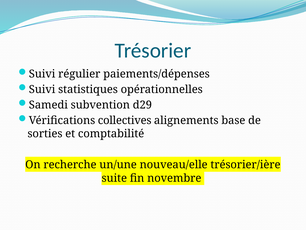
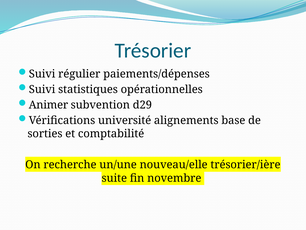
Samedi: Samedi -> Animer
collectives: collectives -> université
